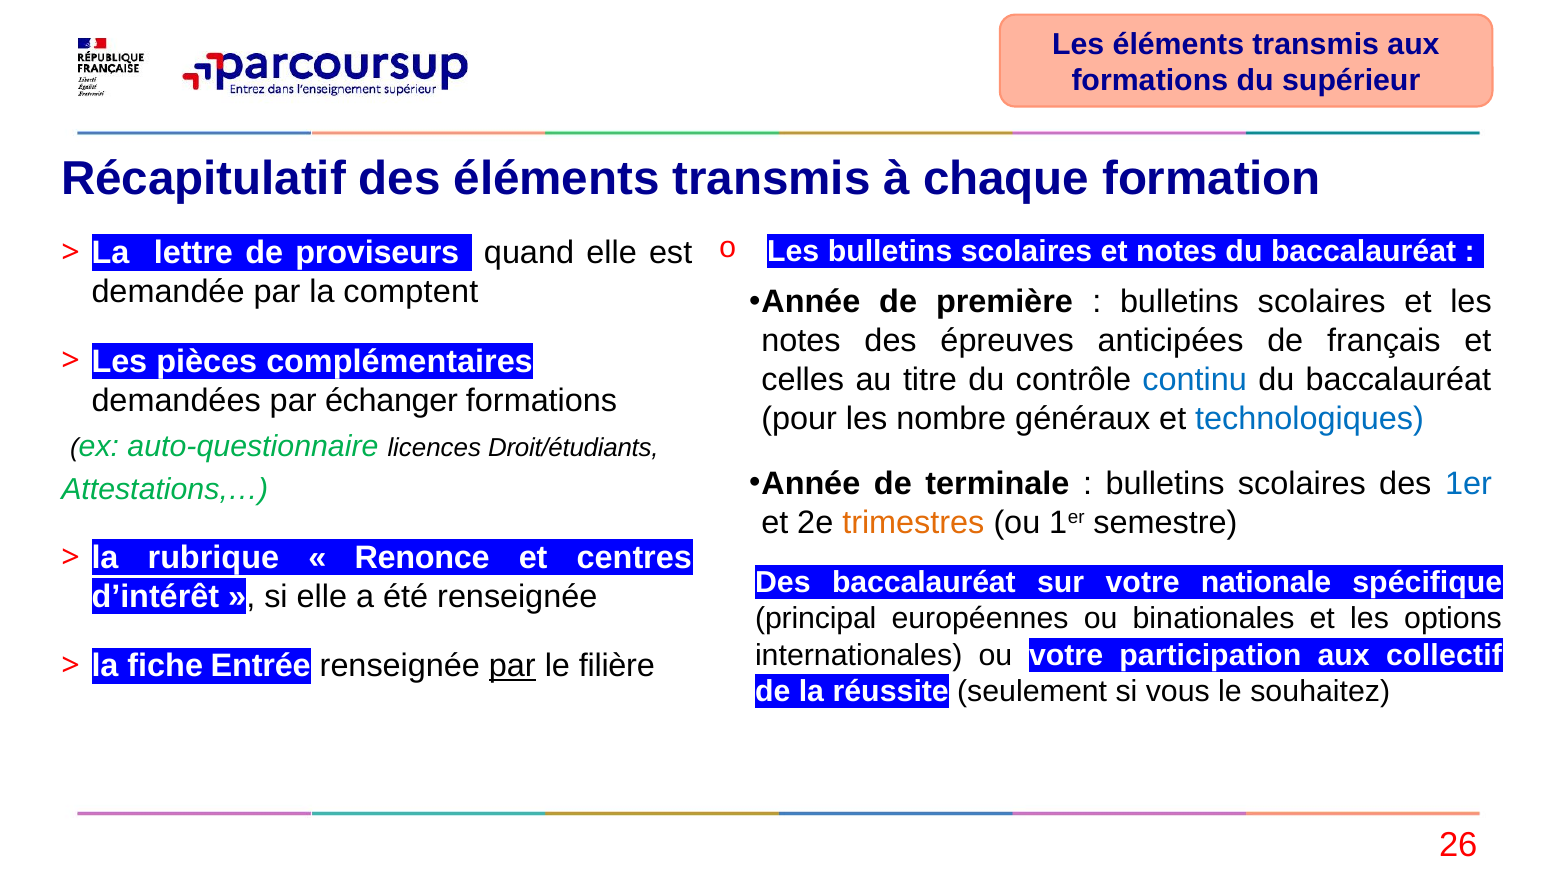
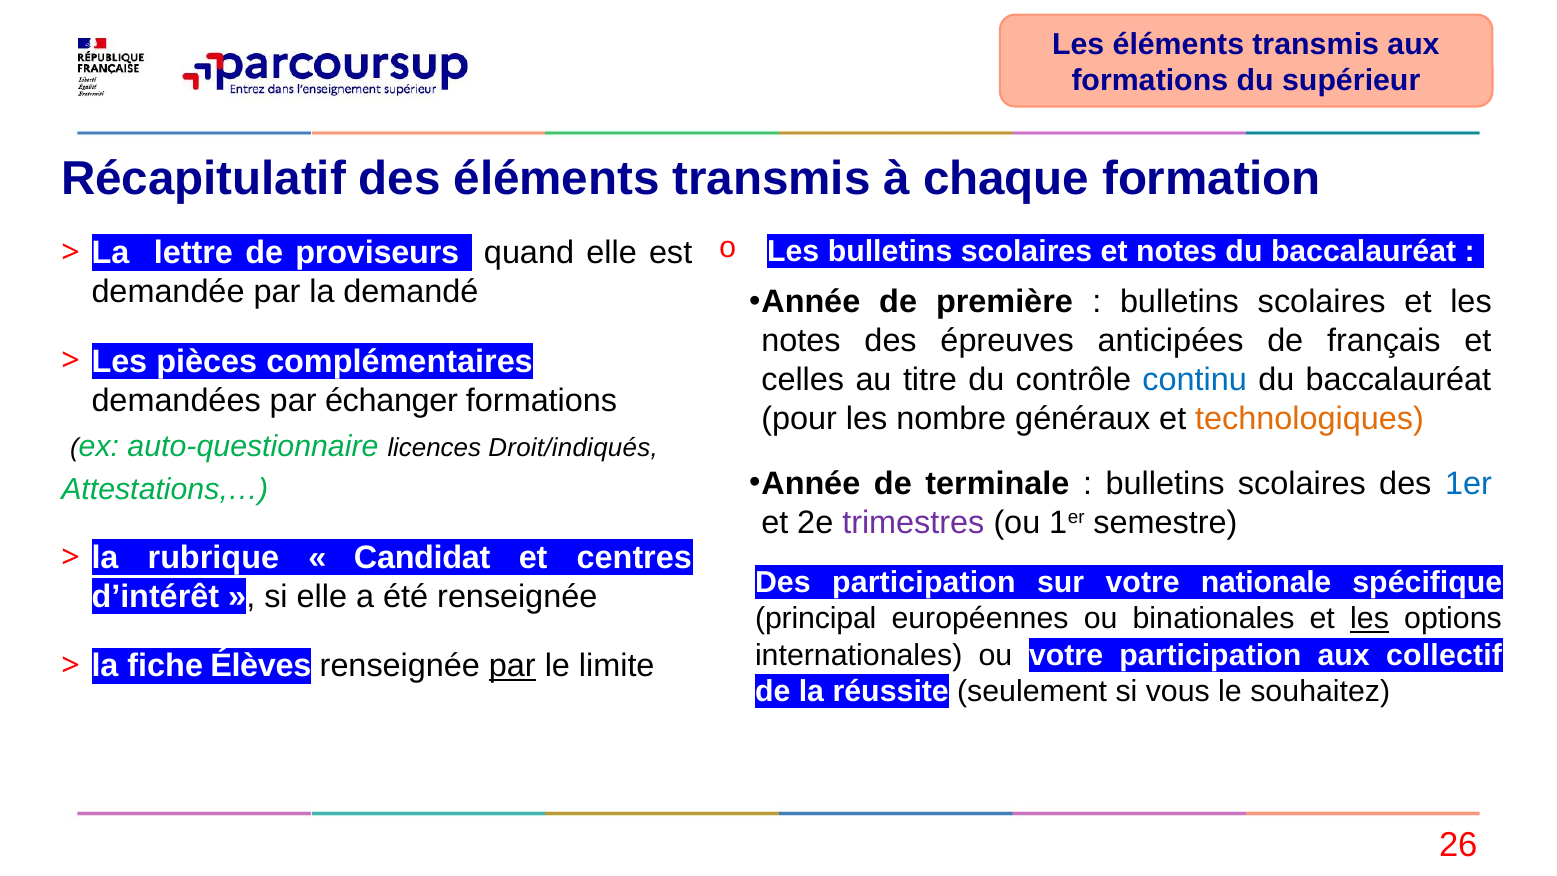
comptent: comptent -> demandé
technologiques colour: blue -> orange
Droit/étudiants: Droit/étudiants -> Droit/indiqués
trimestres colour: orange -> purple
Renonce: Renonce -> Candidat
Des baccalauréat: baccalauréat -> participation
les at (1370, 619) underline: none -> present
Entrée: Entrée -> Élèves
filière: filière -> limite
